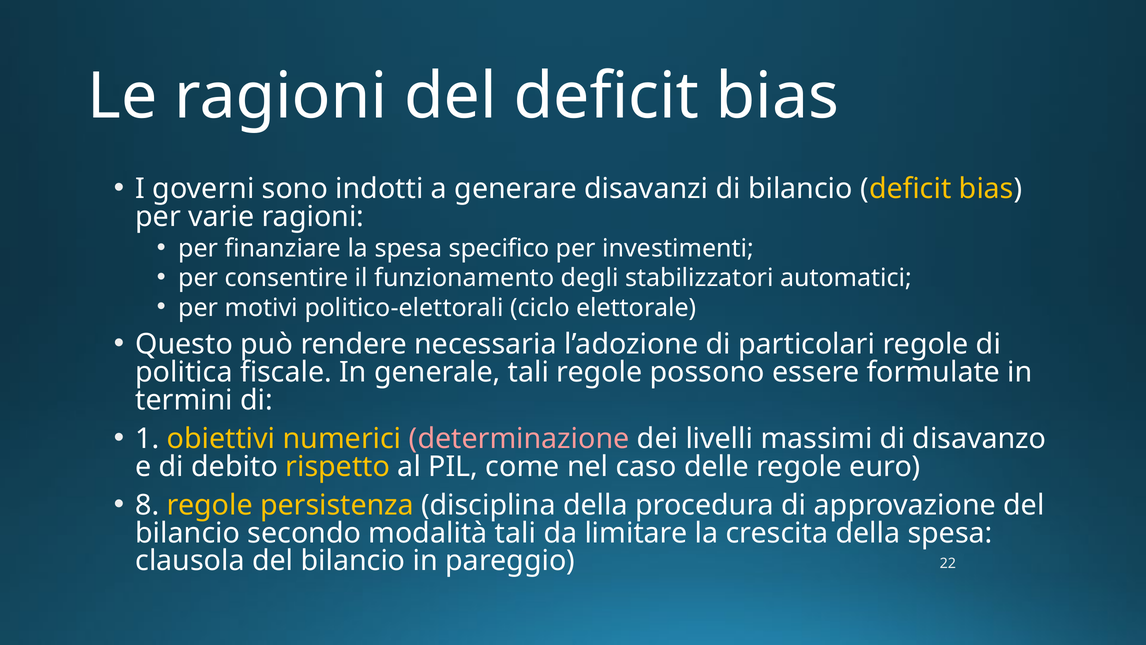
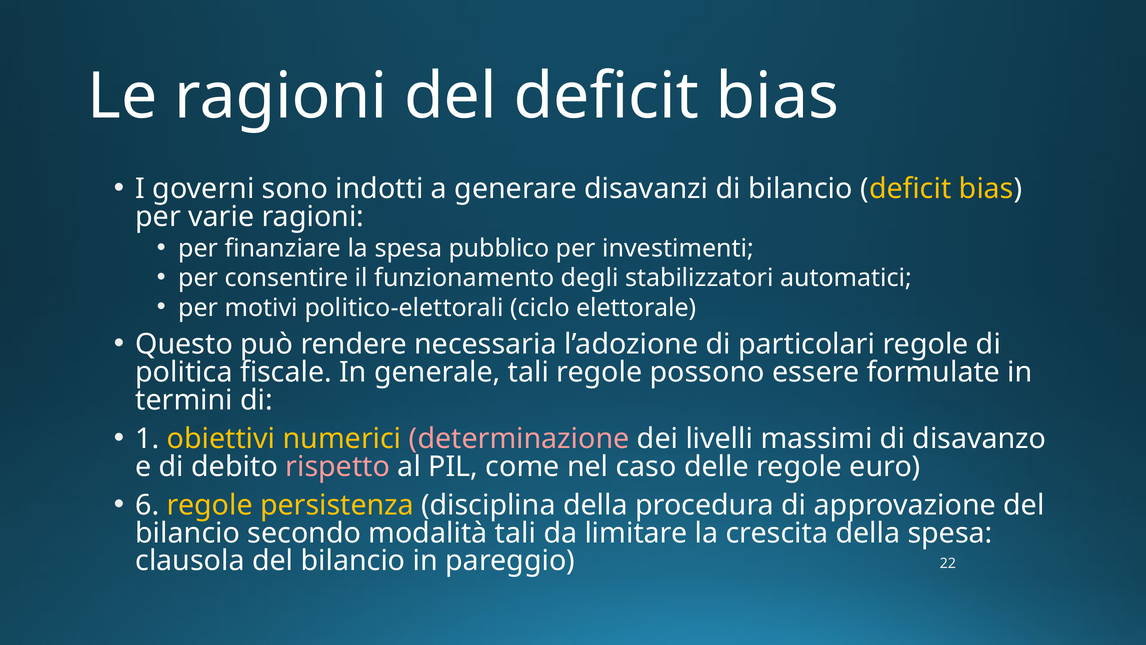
specifico: specifico -> pubblico
rispetto colour: yellow -> pink
8: 8 -> 6
